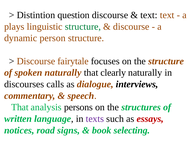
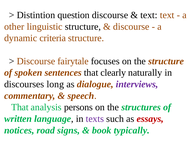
plays: plays -> other
structure at (83, 27) colour: green -> black
person: person -> criteria
spoken naturally: naturally -> sentences
calls: calls -> long
interviews colour: black -> purple
selecting: selecting -> typically
